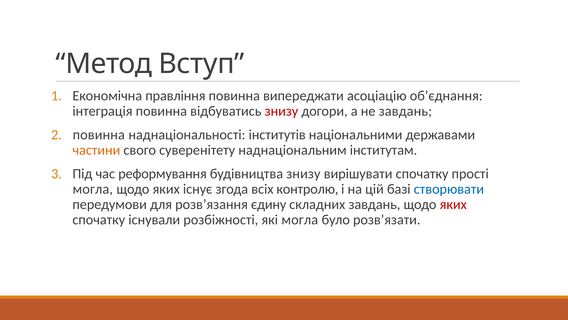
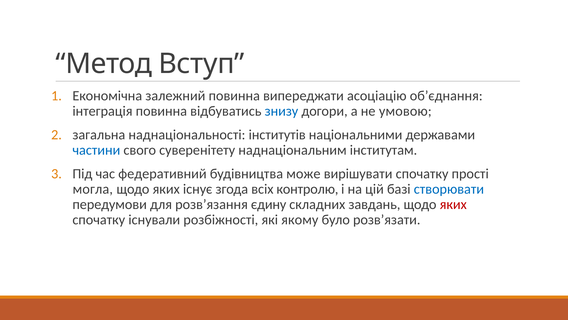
правління: правління -> залежний
знизу at (281, 111) colour: red -> blue
не завдань: завдань -> умовою
повинна at (99, 135): повинна -> загальна
частини colour: orange -> blue
реформування: реформування -> федеративний
будівництва знизу: знизу -> може
які могла: могла -> якому
